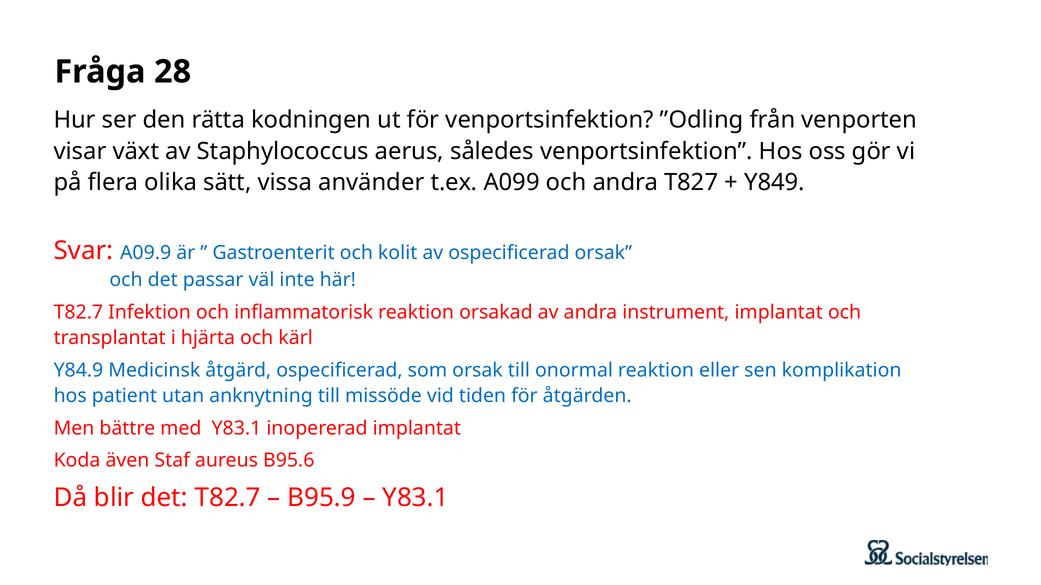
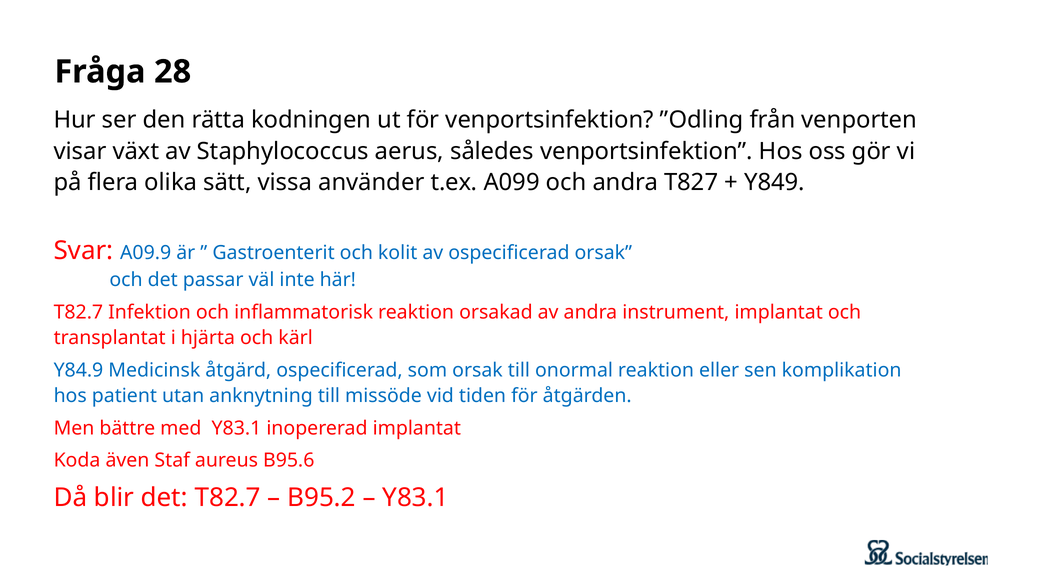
B95.9: B95.9 -> B95.2
